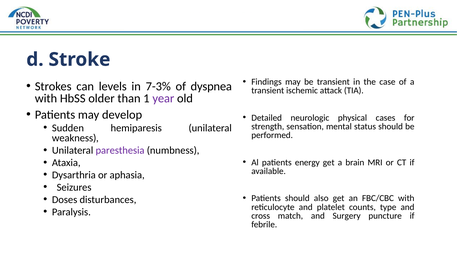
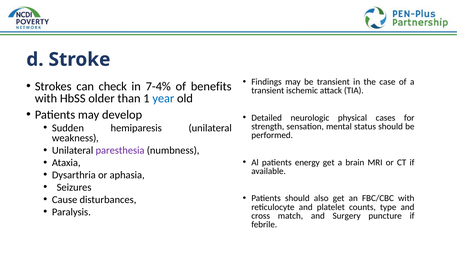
levels: levels -> check
7-3%: 7-3% -> 7-4%
dyspnea: dyspnea -> benefits
year colour: purple -> blue
Doses: Doses -> Cause
